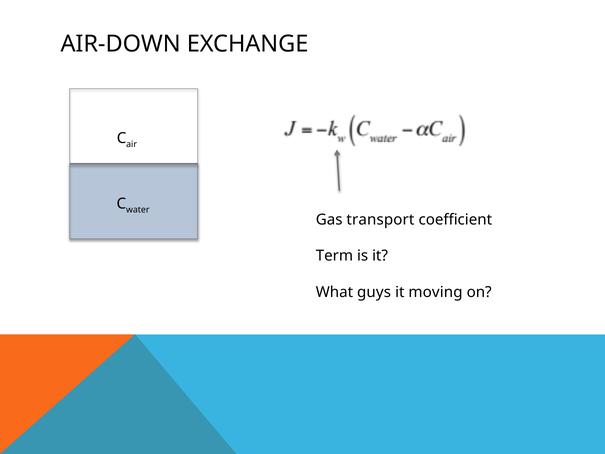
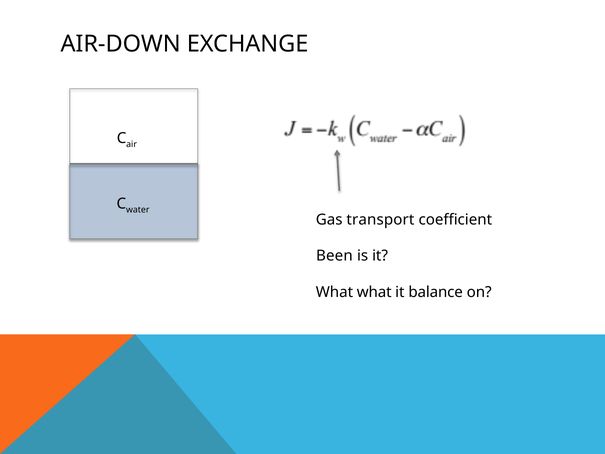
Term: Term -> Been
What guys: guys -> what
moving: moving -> balance
